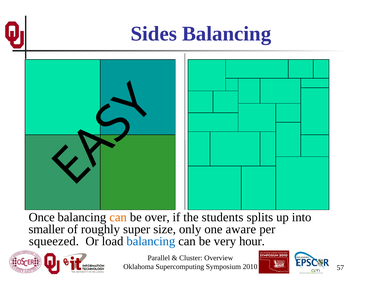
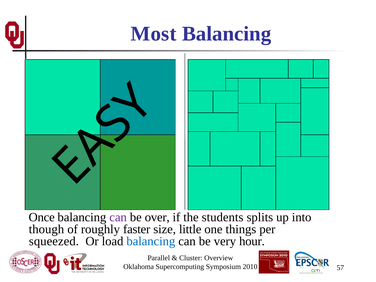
Sides: Sides -> Most
can at (118, 217) colour: orange -> purple
smaller: smaller -> though
super: super -> faster
only: only -> little
aware: aware -> things
